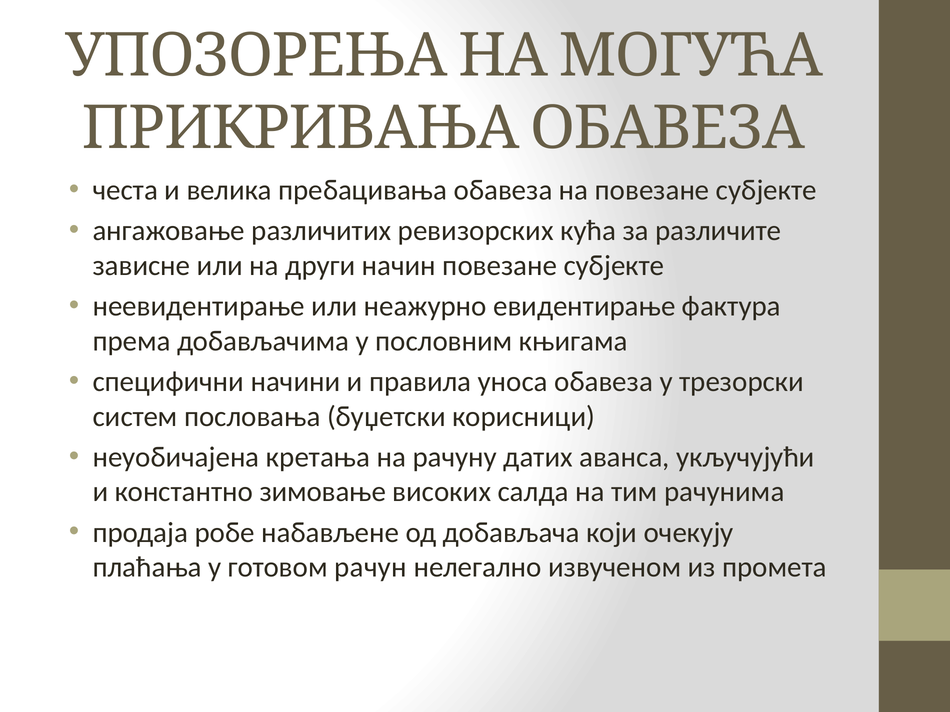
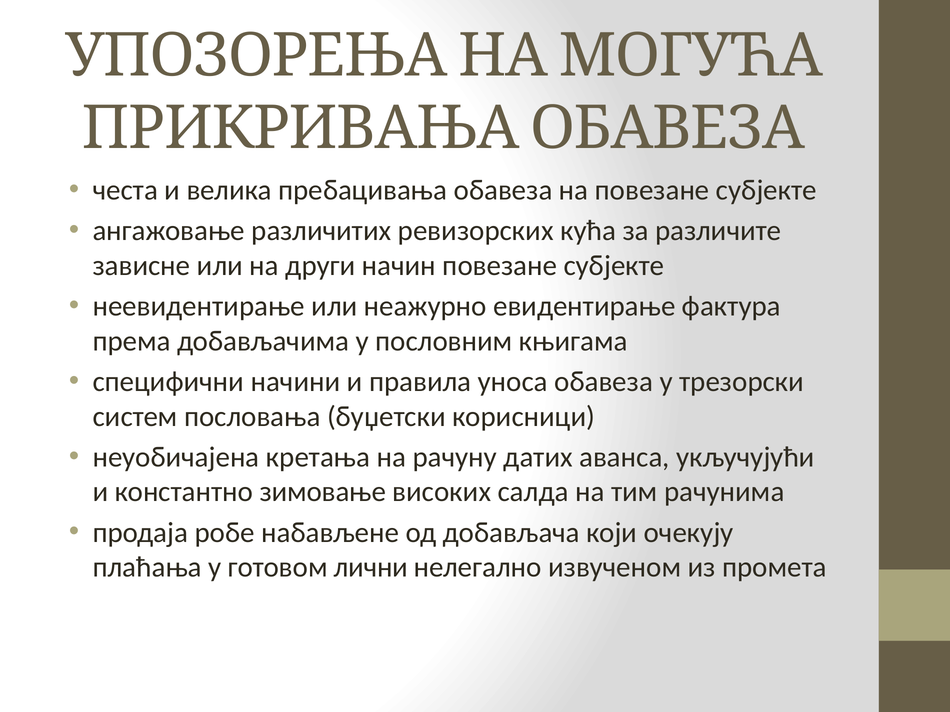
рачун: рачун -> лични
